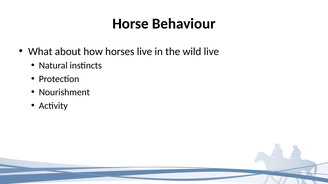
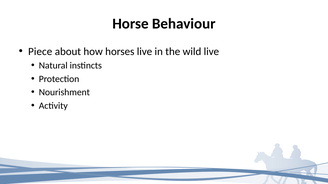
What: What -> Piece
